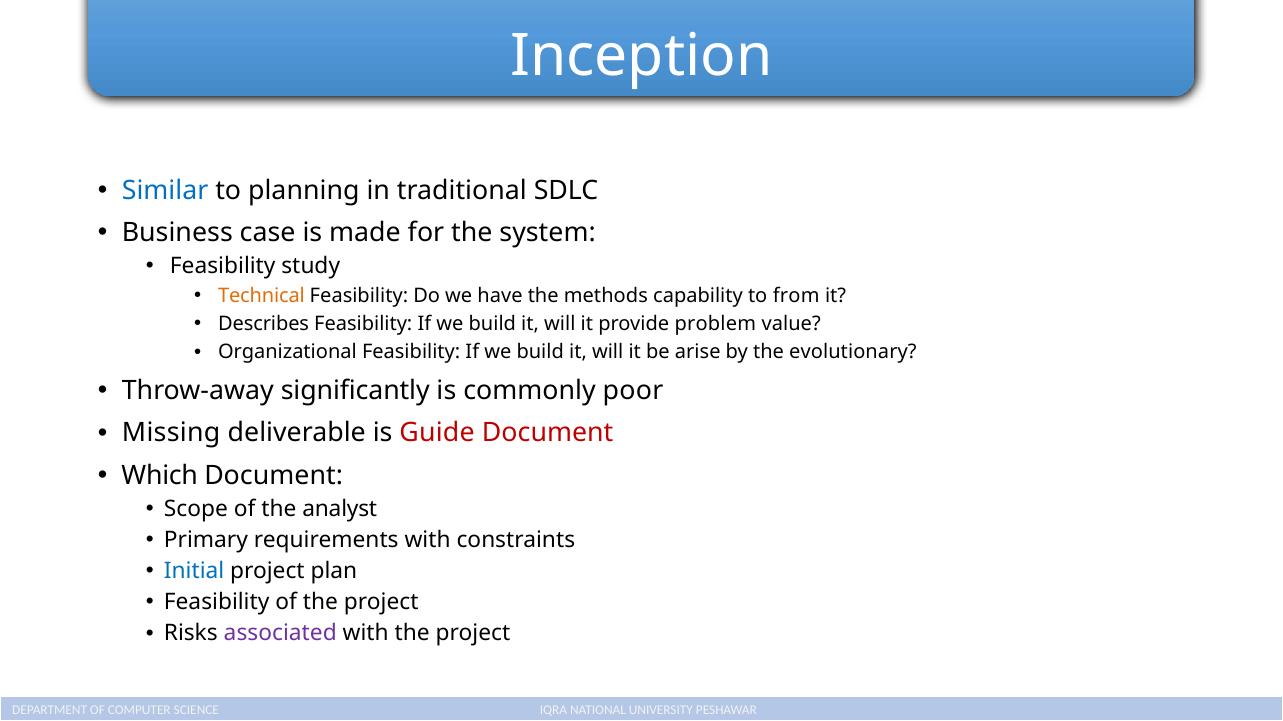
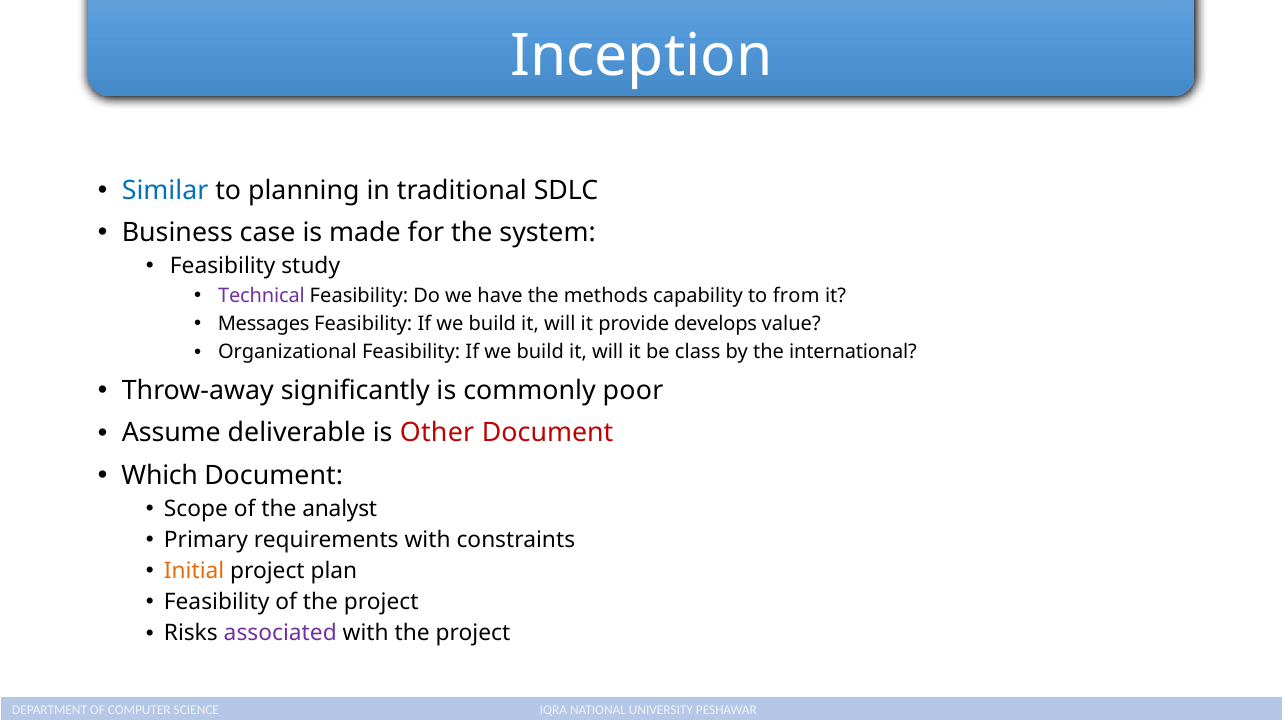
Technical colour: orange -> purple
Describes: Describes -> Messages
problem: problem -> develops
arise: arise -> class
evolutionary: evolutionary -> international
Missing: Missing -> Assume
Guide: Guide -> Other
Initial colour: blue -> orange
